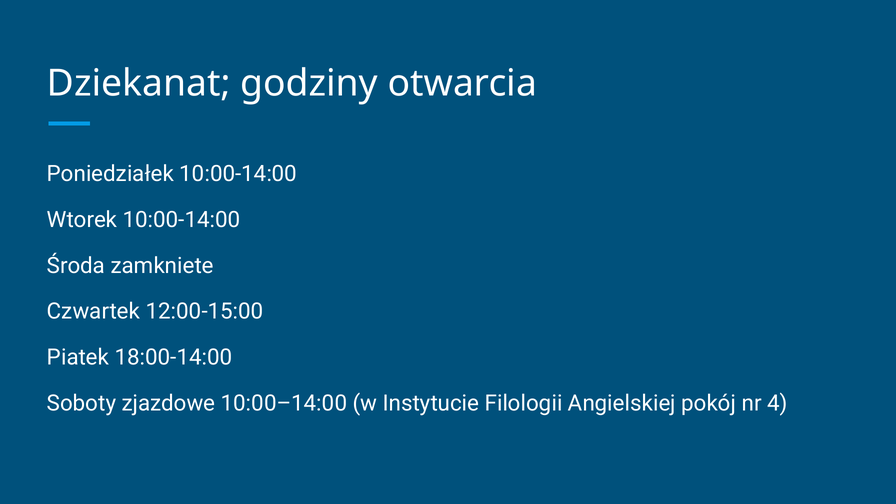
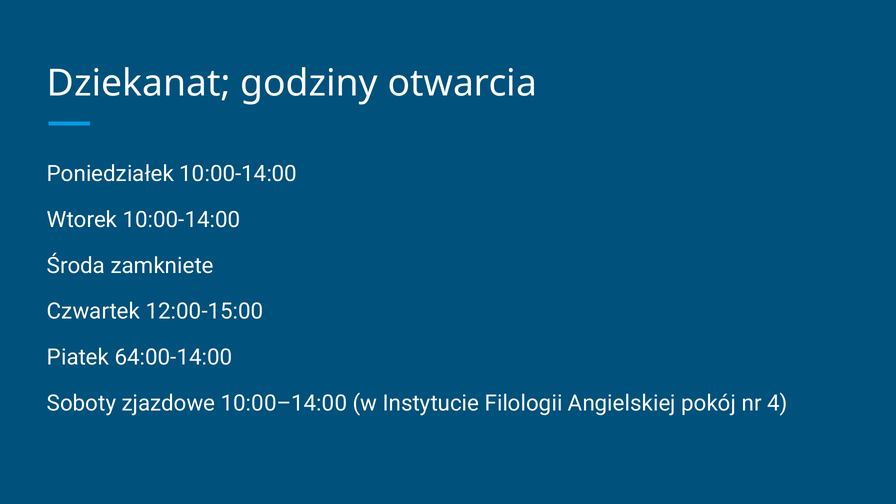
18:00-14:00: 18:00-14:00 -> 64:00-14:00
